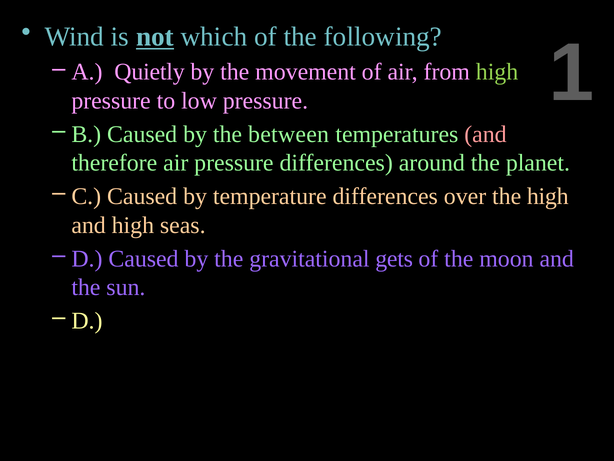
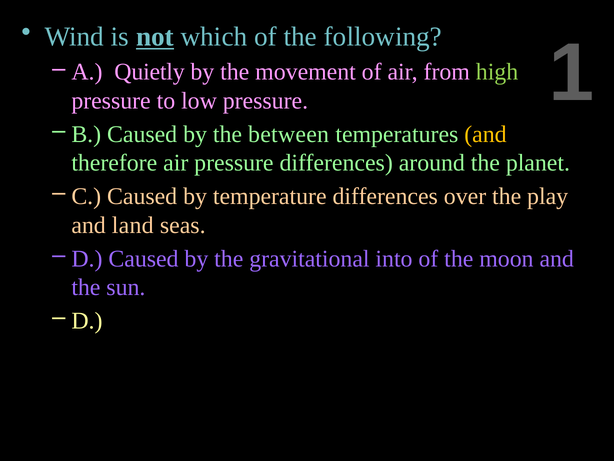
and at (485, 134) colour: pink -> yellow
the high: high -> play
and high: high -> land
gets: gets -> into
